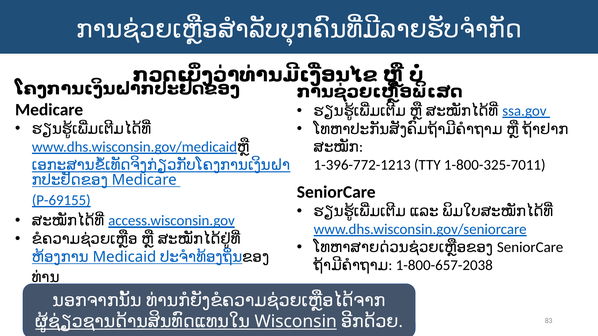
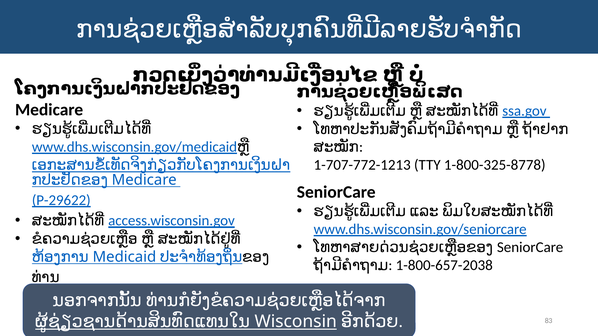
1-396-772-1213: 1-396-772-1213 -> 1-707-772-1213
1-800-325-7011: 1-800-325-7011 -> 1-800-325-8778
P-69155: P-69155 -> P-29622
